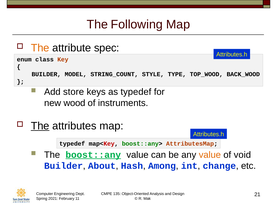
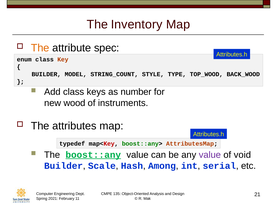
Following: Following -> Inventory
Add store: store -> class
as typedef: typedef -> number
The at (40, 126) underline: present -> none
value at (210, 155) colour: orange -> purple
About: About -> Scale
change: change -> serial
